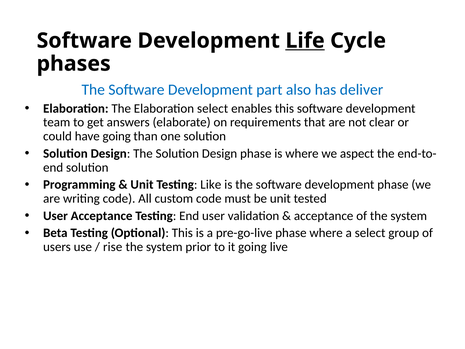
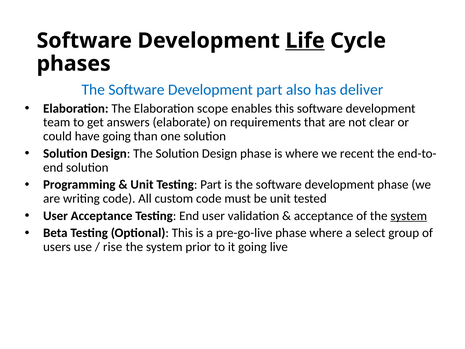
Elaboration select: select -> scope
aspect: aspect -> recent
Testing Like: Like -> Part
system at (409, 216) underline: none -> present
